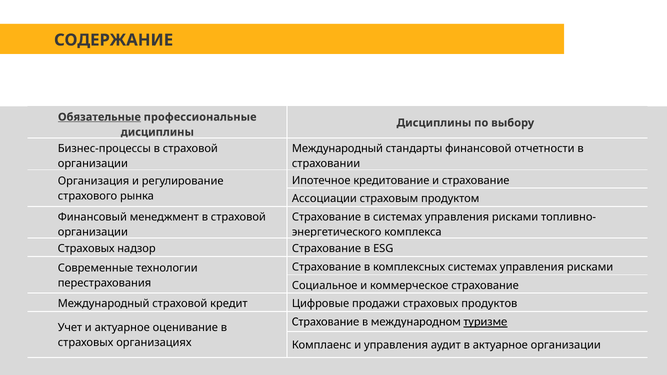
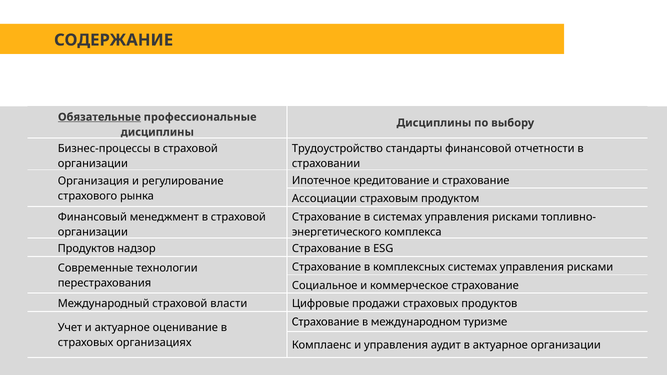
Международный at (337, 149): Международный -> Трудоустройство
Страховых at (86, 249): Страховых -> Продуктов
кредит: кредит -> власти
туризме underline: present -> none
